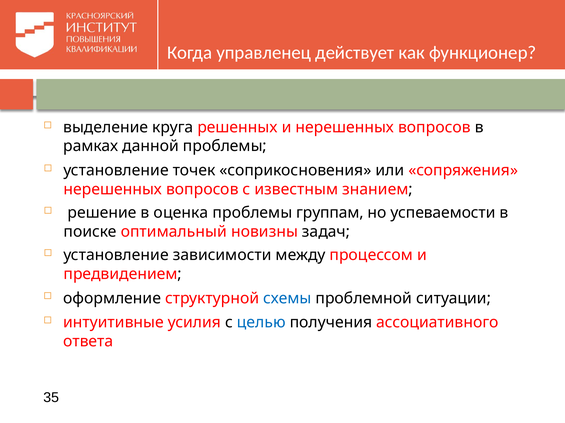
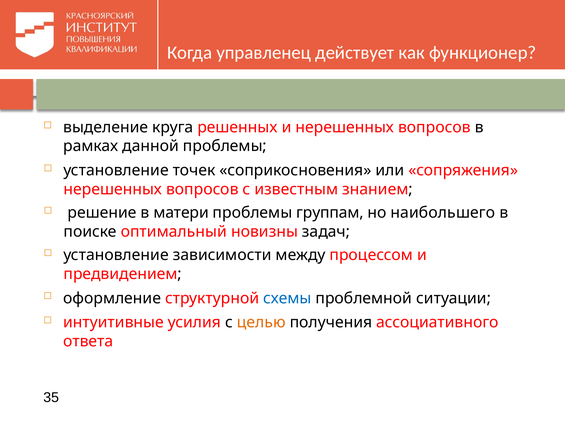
оценка: оценка -> матери
успеваемости: успеваемости -> наибольшего
целью colour: blue -> orange
